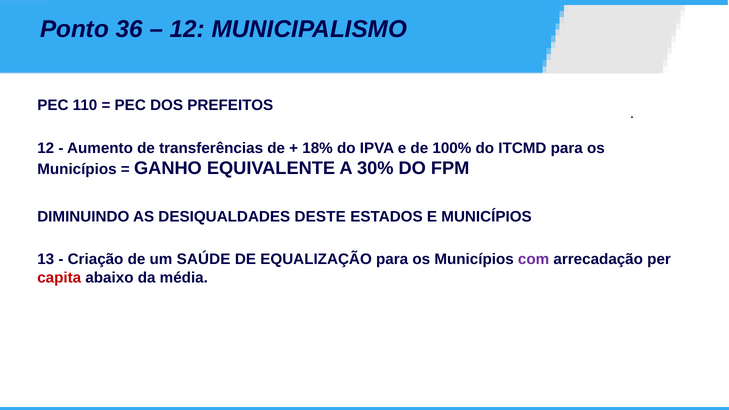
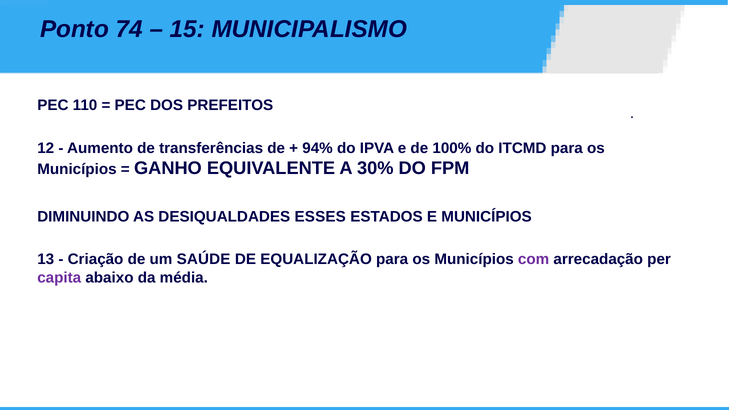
36: 36 -> 74
12 at (187, 29): 12 -> 15
18%: 18% -> 94%
DESTE: DESTE -> ESSES
capita colour: red -> purple
